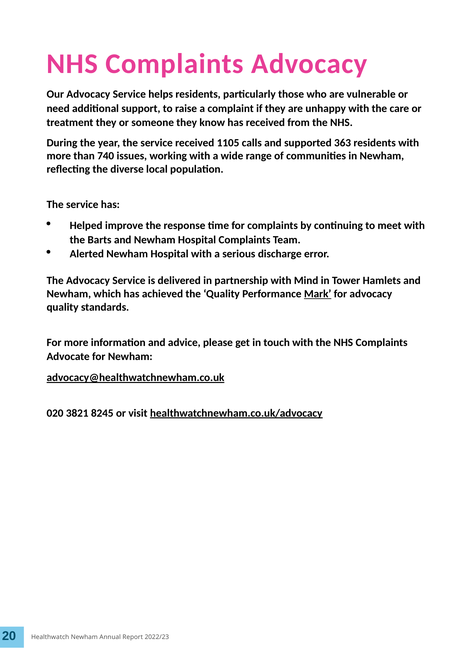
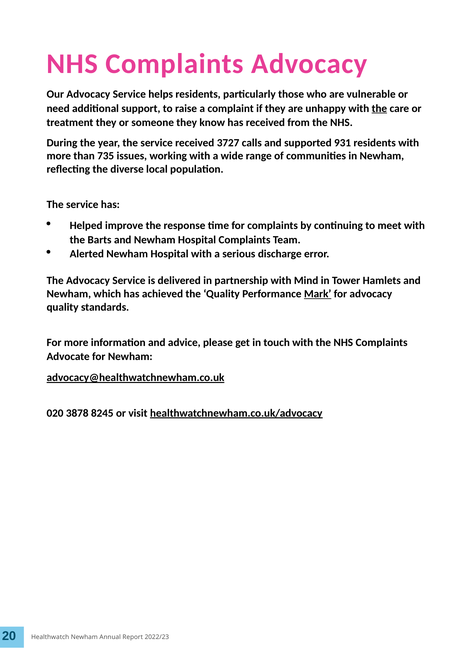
the at (379, 109) underline: none -> present
1105: 1105 -> 3727
363: 363 -> 931
740: 740 -> 735
3821: 3821 -> 3878
